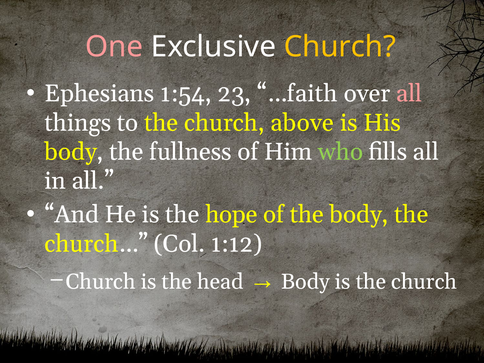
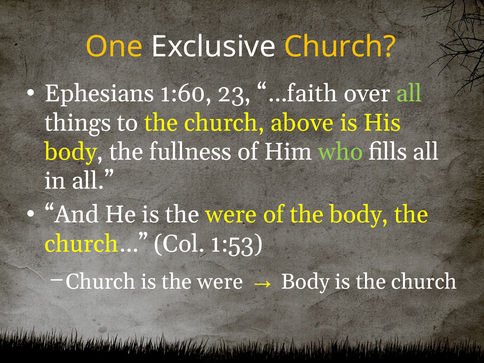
One colour: pink -> yellow
1:54: 1:54 -> 1:60
all at (409, 94) colour: pink -> light green
He is the hope: hope -> were
1:12: 1:12 -> 1:53
Church is the head: head -> were
